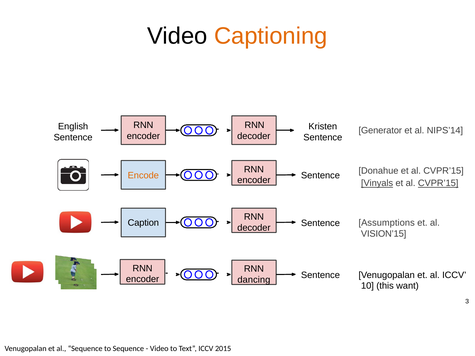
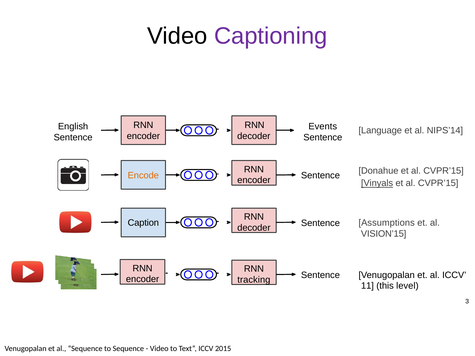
Captioning colour: orange -> purple
Kristen: Kristen -> Events
Generator: Generator -> Language
CVPR’15 at (438, 183) underline: present -> none
dancing: dancing -> tracking
10: 10 -> 11
want: want -> level
